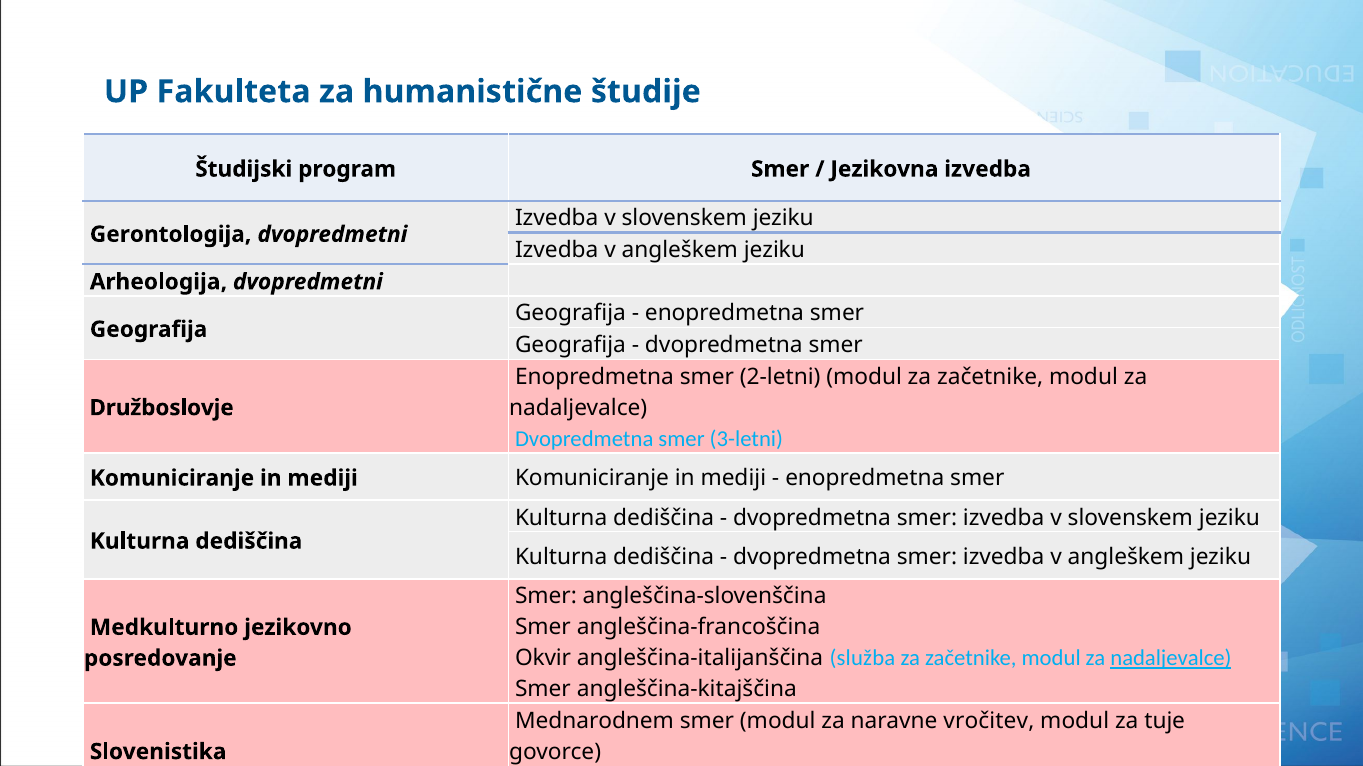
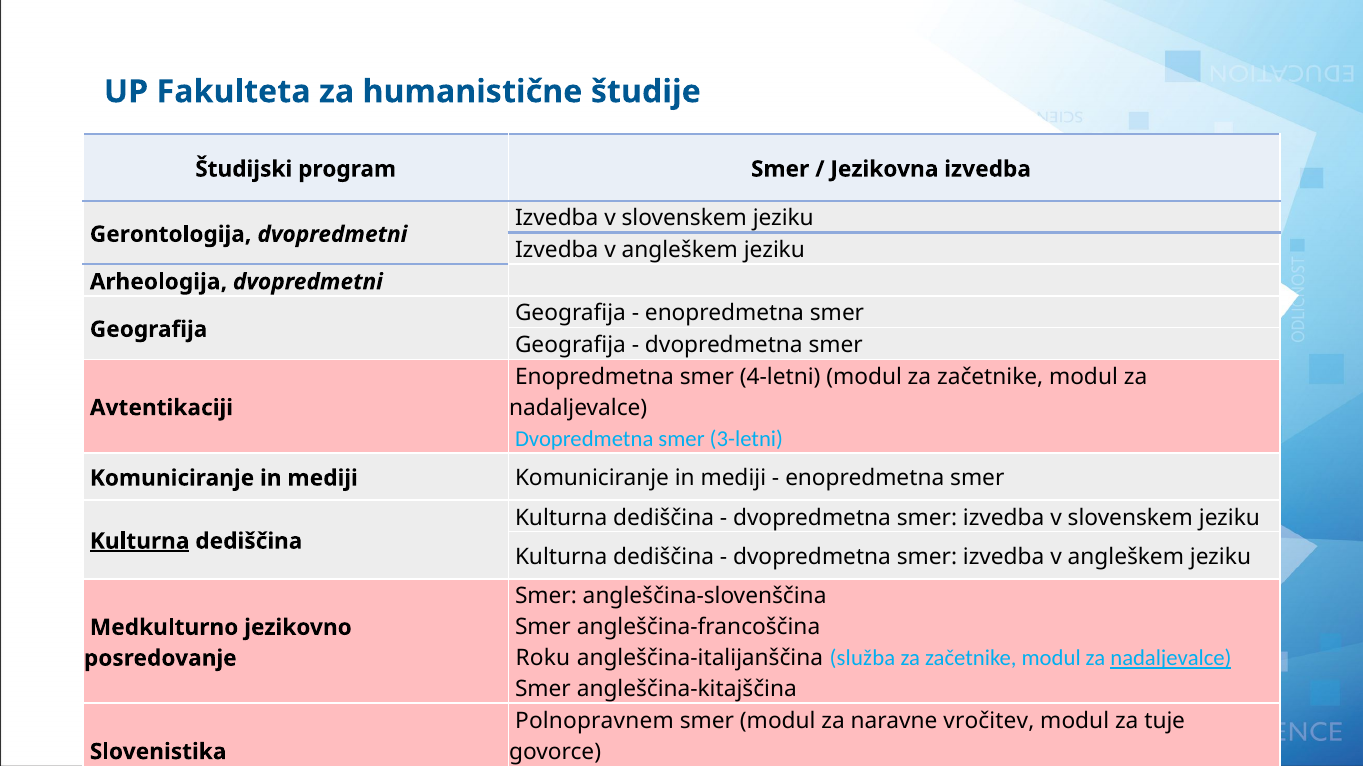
2-letni: 2-letni -> 4-letni
Družboslovje: Družboslovje -> Avtentikaciji
Kulturna at (140, 542) underline: none -> present
Okvir: Okvir -> Roku
Mednarodnem: Mednarodnem -> Polnopravnem
